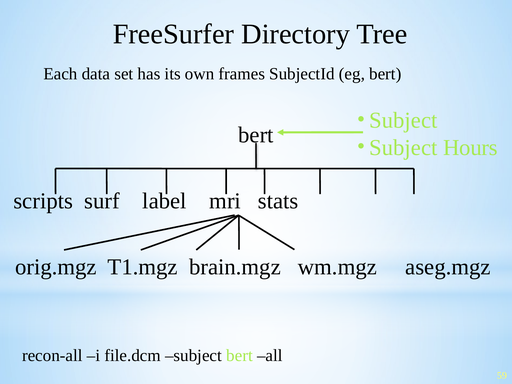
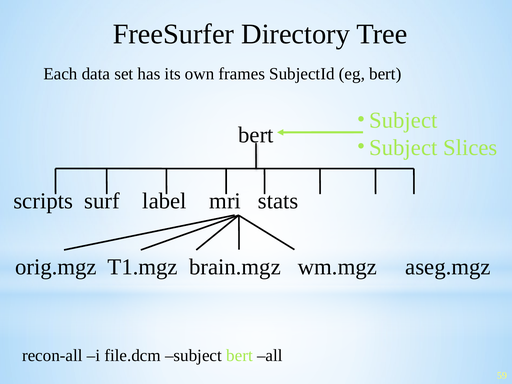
Hours: Hours -> Slices
